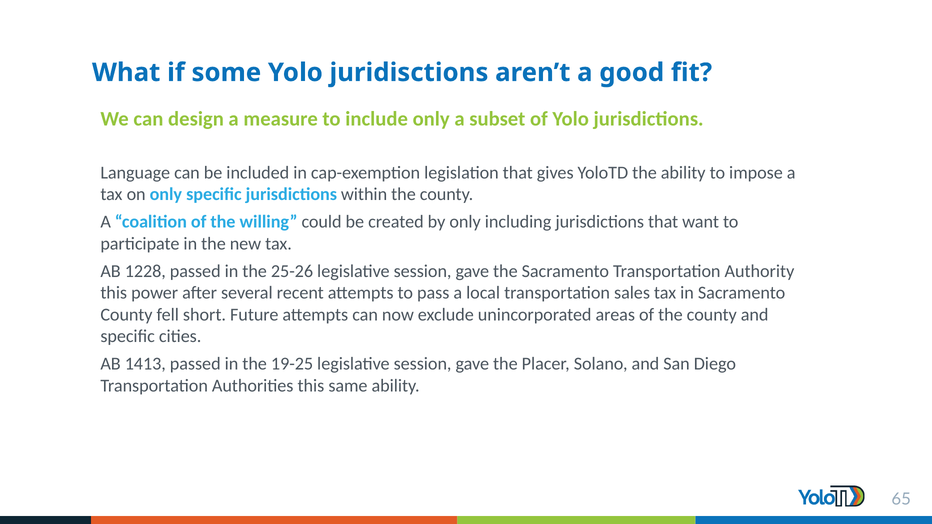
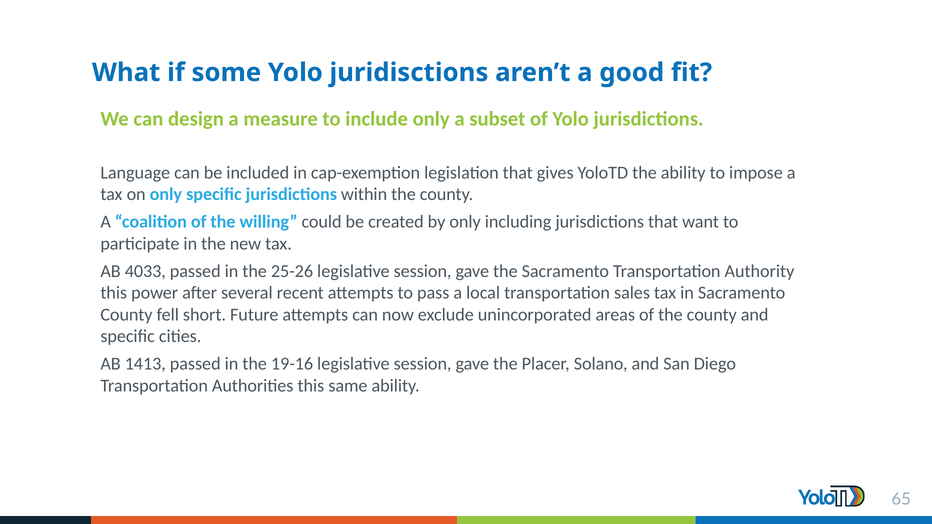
1228: 1228 -> 4033
19-25: 19-25 -> 19-16
